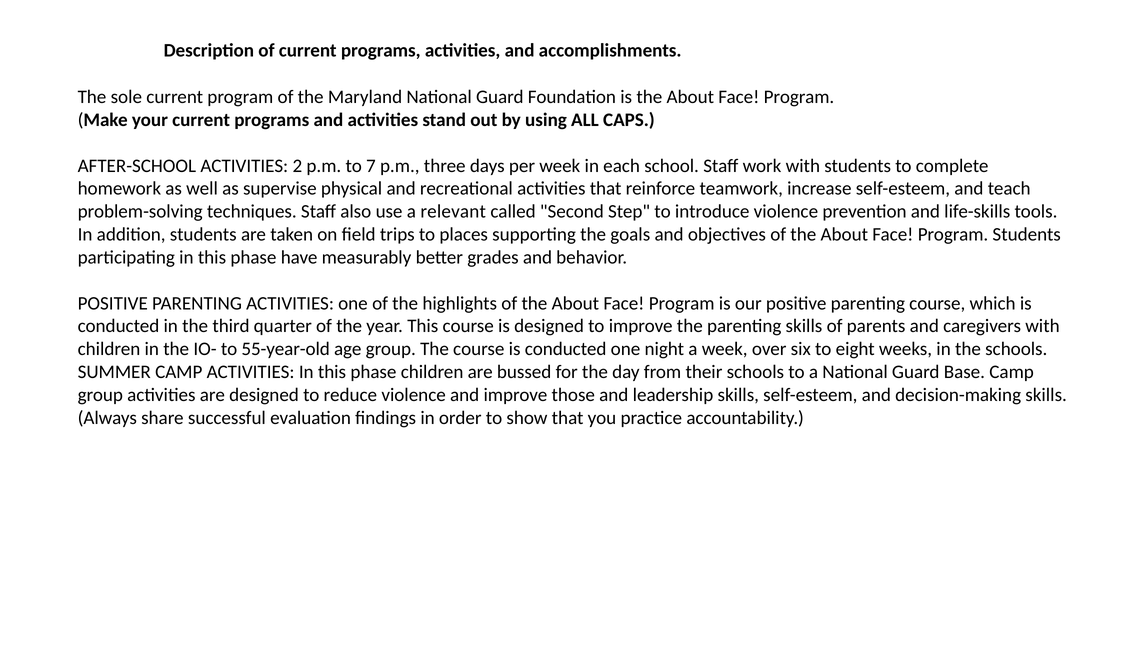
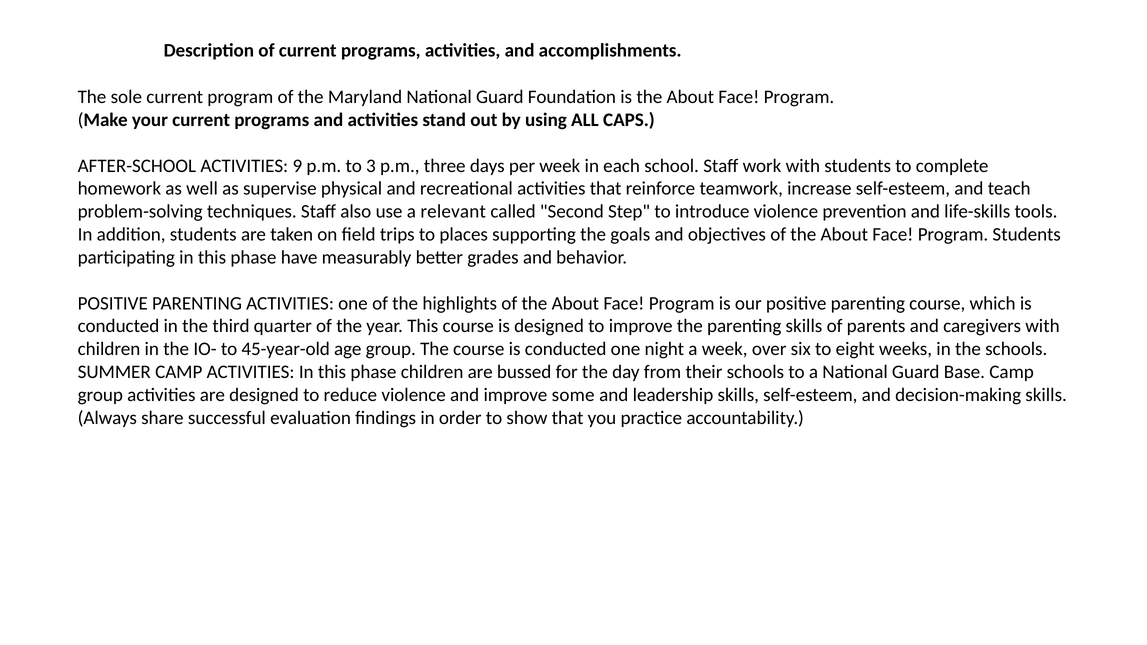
2: 2 -> 9
7: 7 -> 3
55-year-old: 55-year-old -> 45-year-old
those: those -> some
